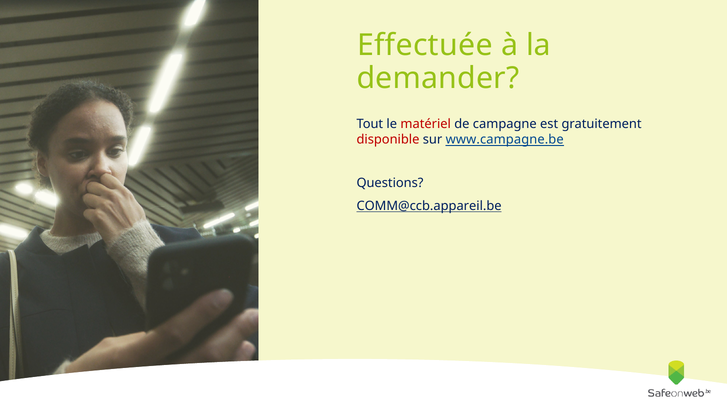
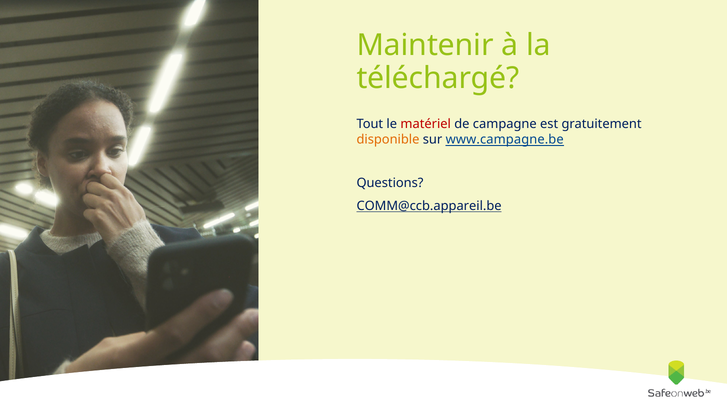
Effectuée: Effectuée -> Maintenir
demander: demander -> téléchargé
disponible colour: red -> orange
